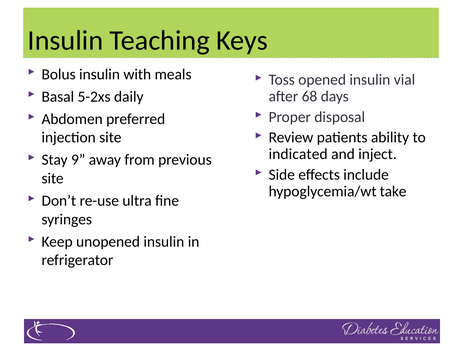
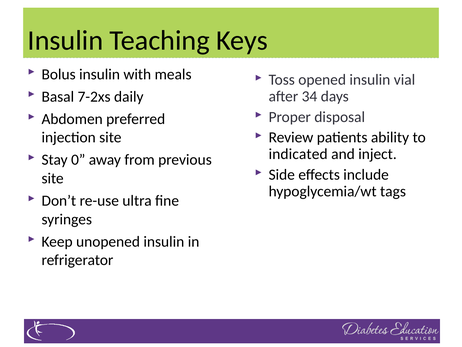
5-2xs: 5-2xs -> 7-2xs
68: 68 -> 34
9: 9 -> 0
take: take -> tags
